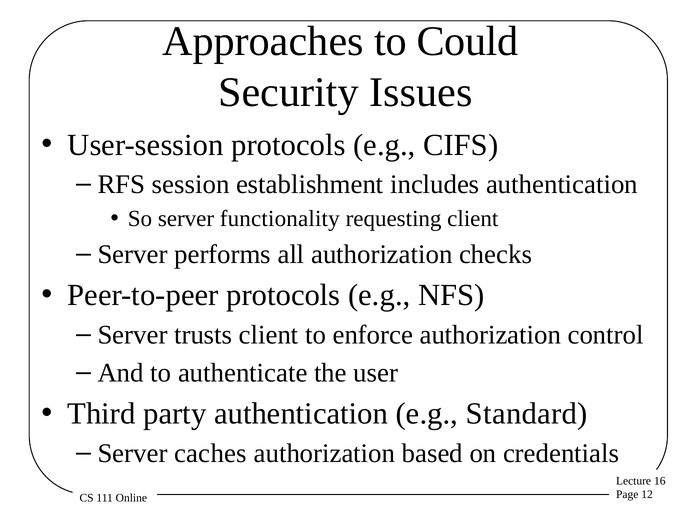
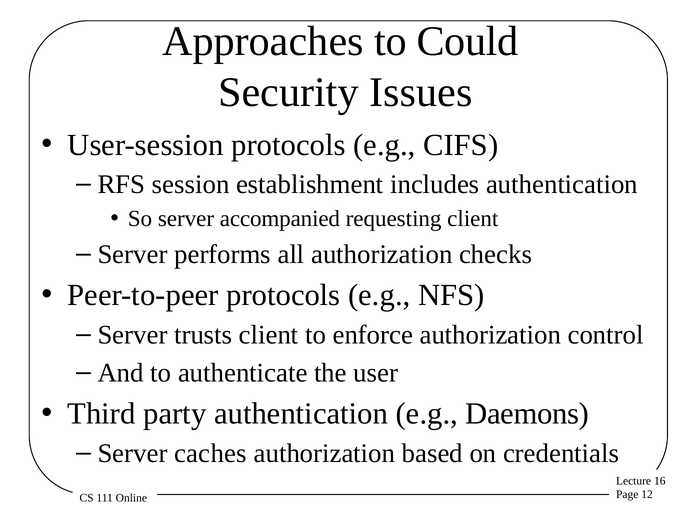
functionality: functionality -> accompanied
Standard: Standard -> Daemons
